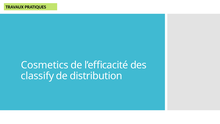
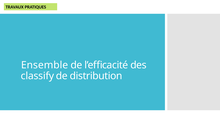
Cosmetics: Cosmetics -> Ensemble
